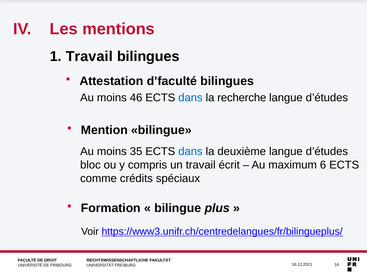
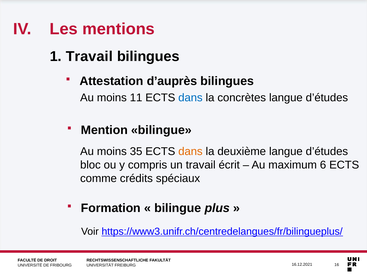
d’faculté: d’faculté -> d’auprès
46: 46 -> 11
recherche: recherche -> concrètes
dans at (190, 152) colour: blue -> orange
